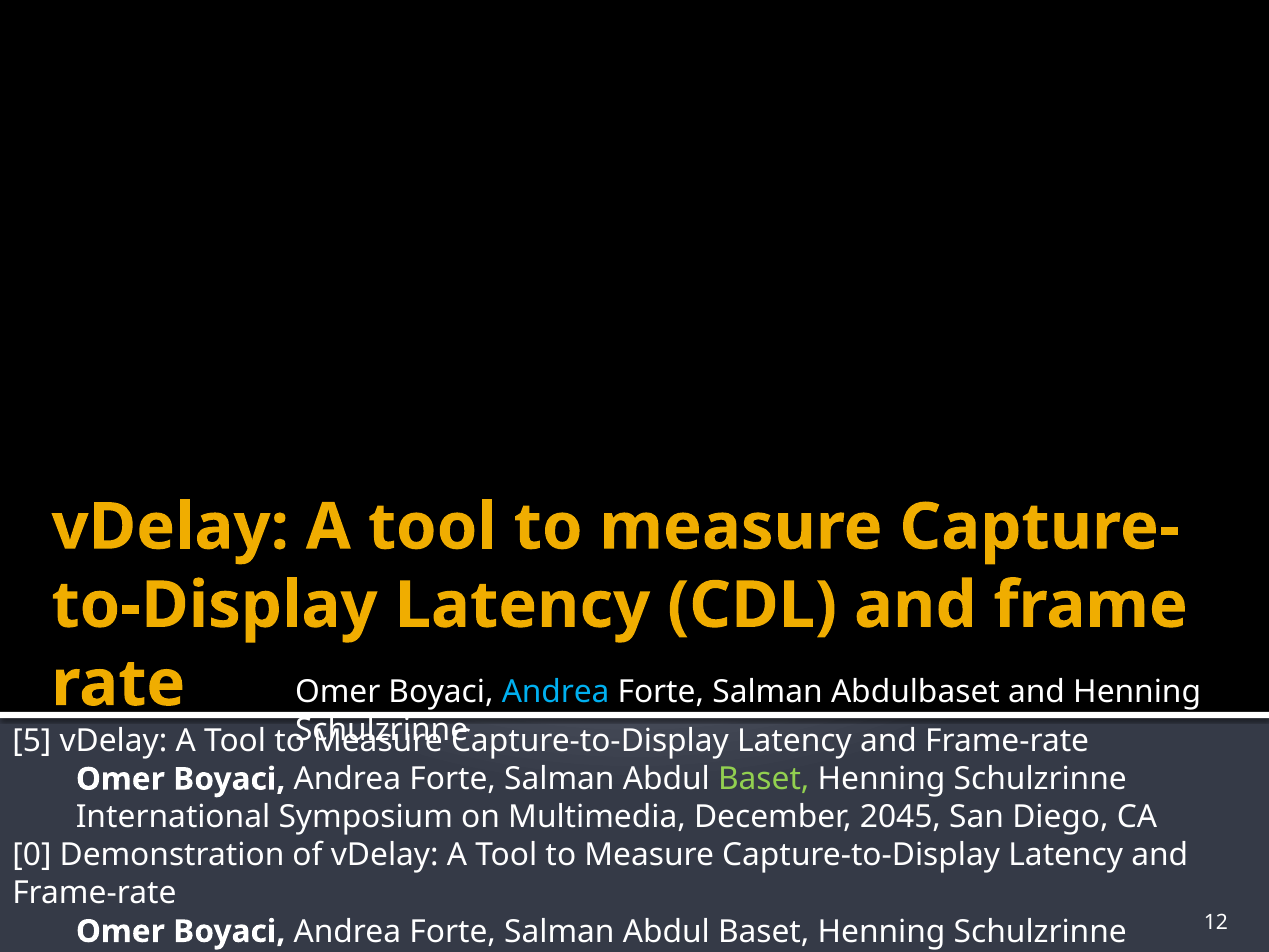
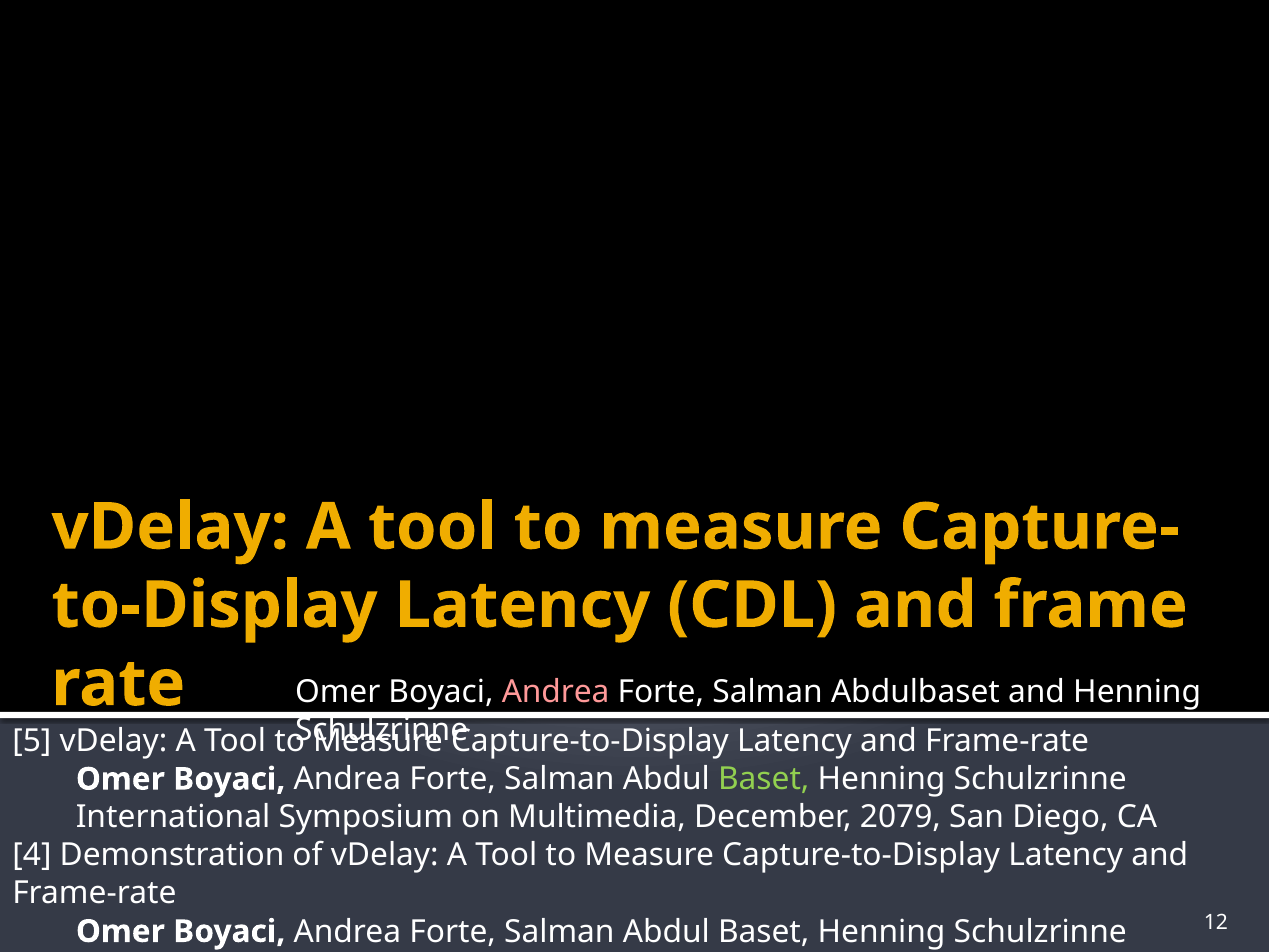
Andrea at (556, 692) colour: light blue -> pink
2045: 2045 -> 2079
0: 0 -> 4
